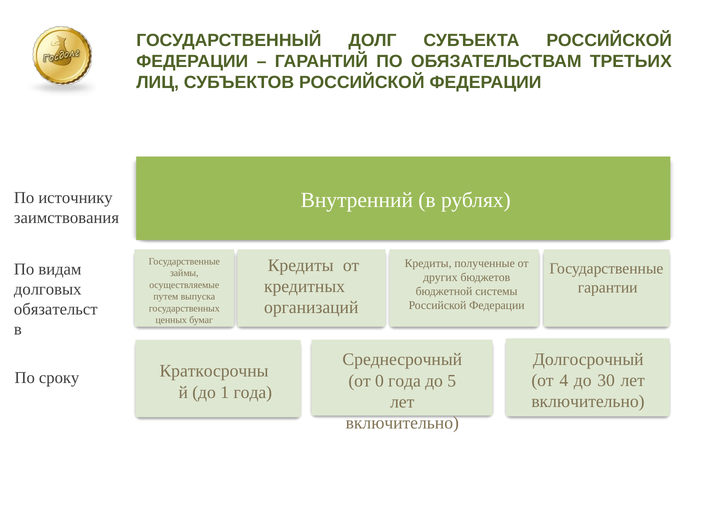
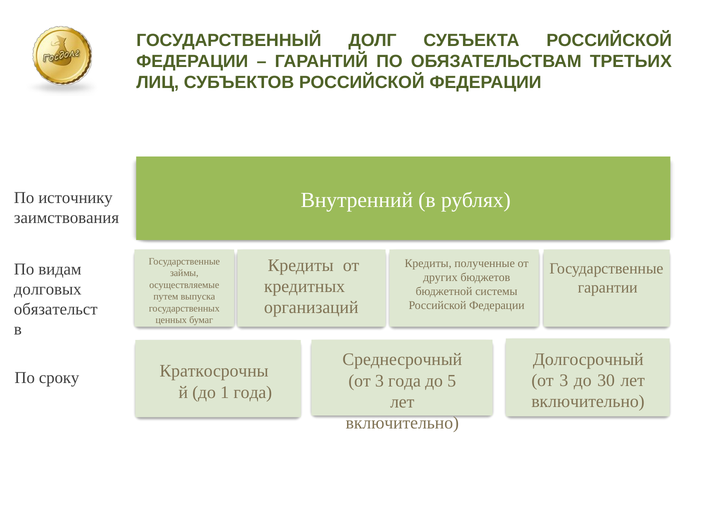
4 at (564, 381): 4 -> 3
0 at (379, 381): 0 -> 3
